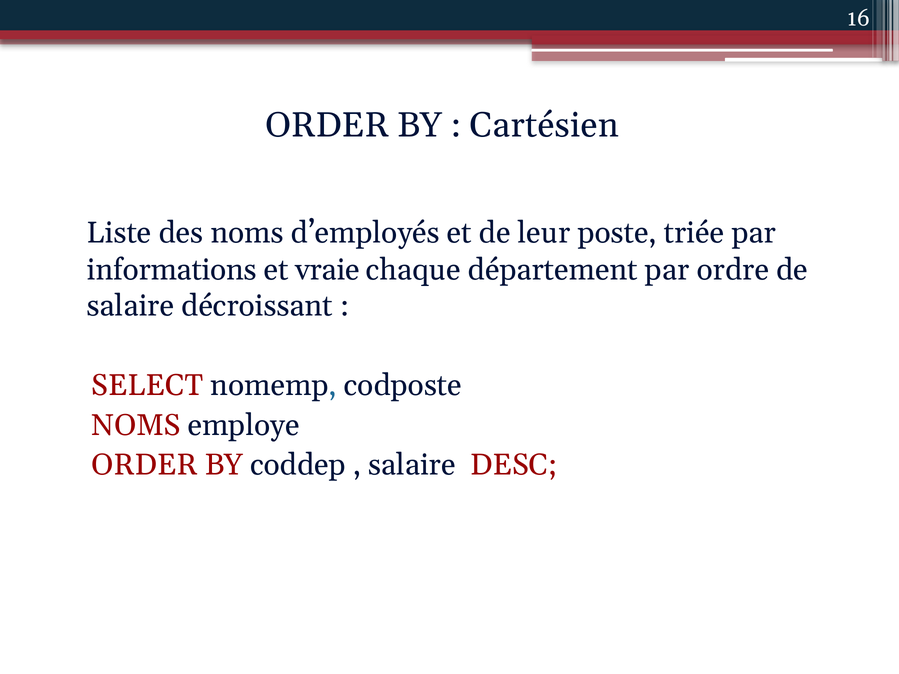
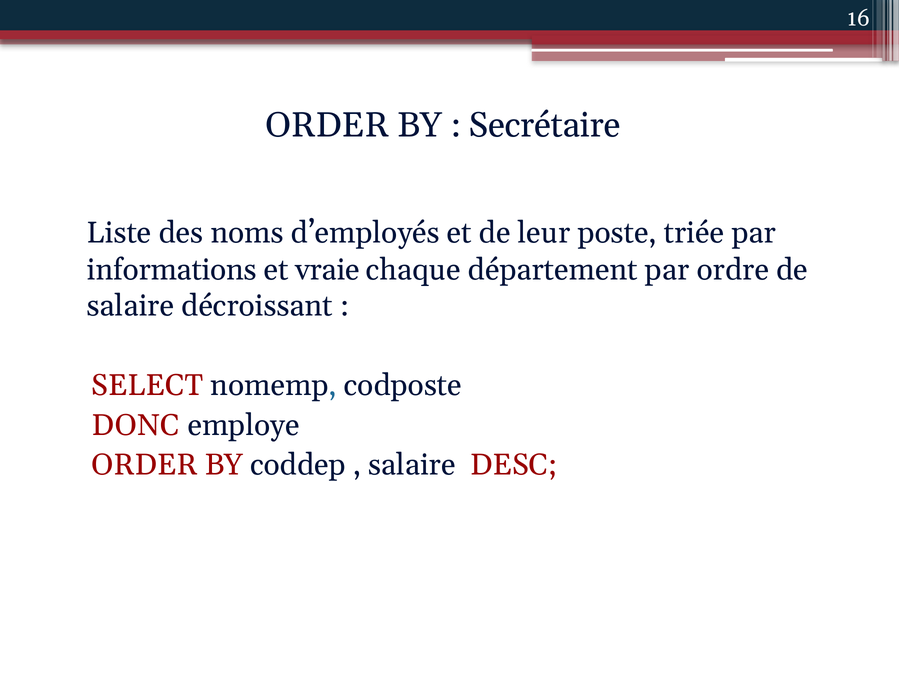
Cartésien: Cartésien -> Secrétaire
NOMS at (136, 425): NOMS -> DONC
